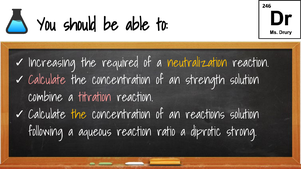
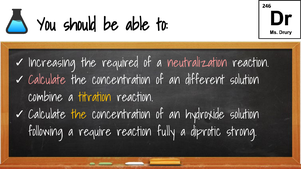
neutralization colour: yellow -> pink
strength: strength -> different
titration colour: pink -> yellow
reactions: reactions -> hydroxide
aqueous: aqueous -> require
ratio: ratio -> fully
